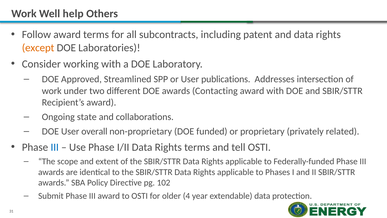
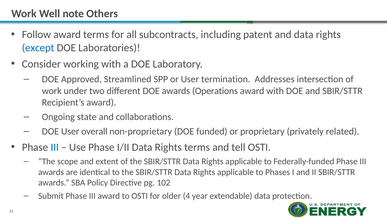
help: help -> note
except colour: orange -> blue
publications: publications -> termination
Contacting: Contacting -> Operations
